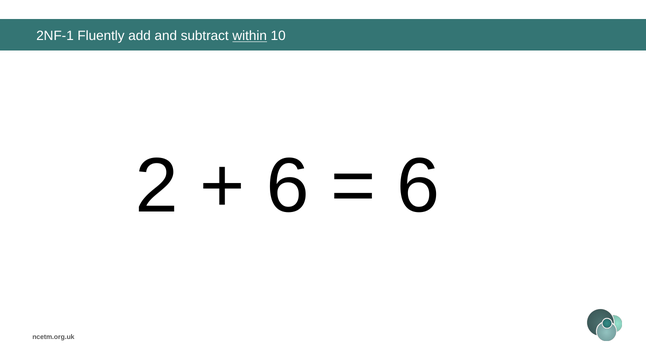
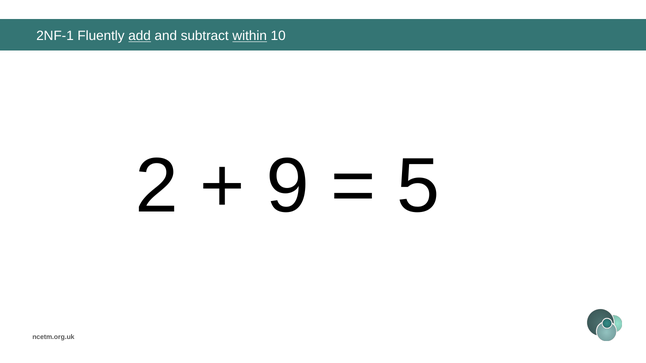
add underline: none -> present
6 at (288, 186): 6 -> 9
6 at (418, 186): 6 -> 5
